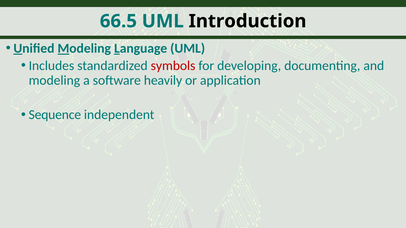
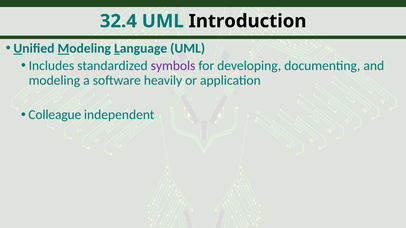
66.5: 66.5 -> 32.4
symbols colour: red -> purple
Sequence: Sequence -> Colleague
